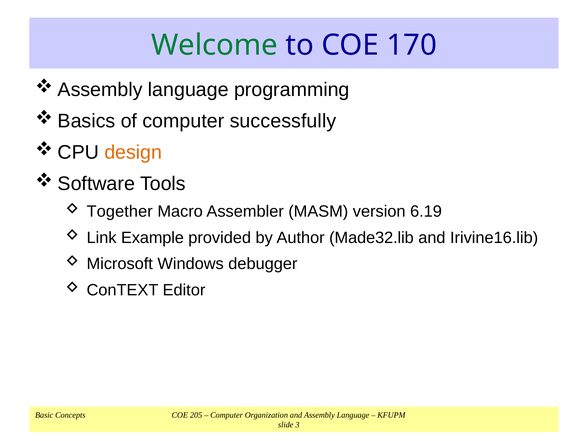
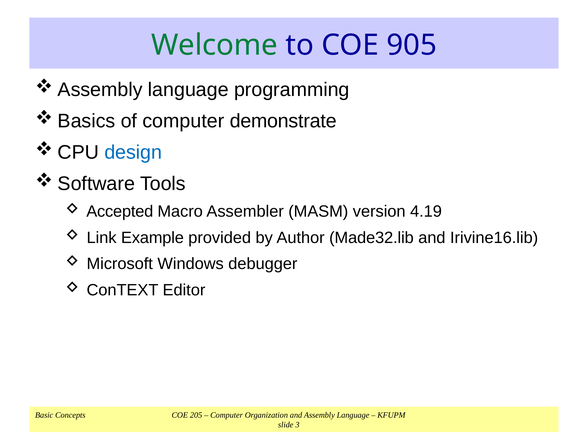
170: 170 -> 905
successfully: successfully -> demonstrate
design colour: orange -> blue
Together: Together -> Accepted
6.19: 6.19 -> 4.19
